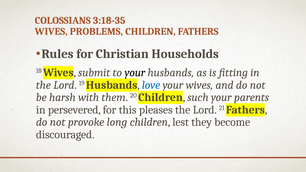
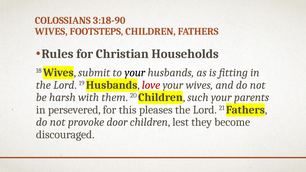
3:18-35: 3:18-35 -> 3:18-90
PROBLEMS: PROBLEMS -> FOOTSTEPS
love colour: blue -> red
long: long -> door
